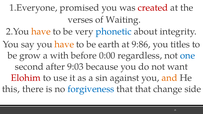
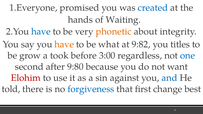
created colour: red -> blue
verses: verses -> hands
have at (41, 32) colour: orange -> blue
phonetic colour: blue -> orange
earth: earth -> what
9:86: 9:86 -> 9:82
with: with -> took
0:00: 0:00 -> 3:00
9:03: 9:03 -> 9:80
and colour: orange -> blue
this: this -> told
that that: that -> first
side: side -> best
